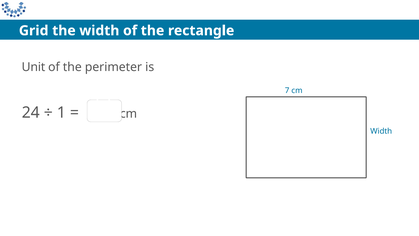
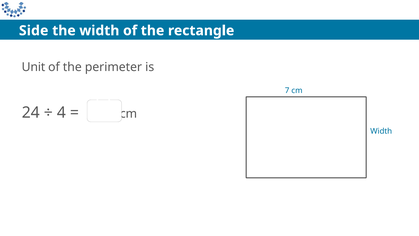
Grid: Grid -> Side
1: 1 -> 4
